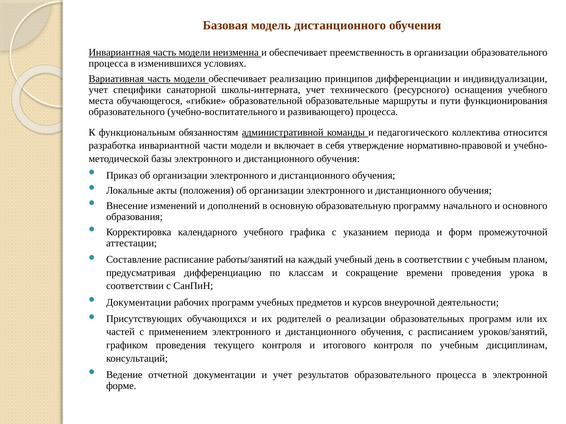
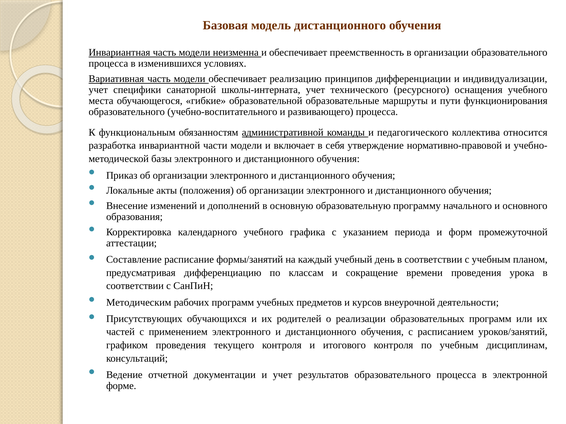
работы/занятий: работы/занятий -> формы/занятий
Документации at (139, 303): Документации -> Методическим
